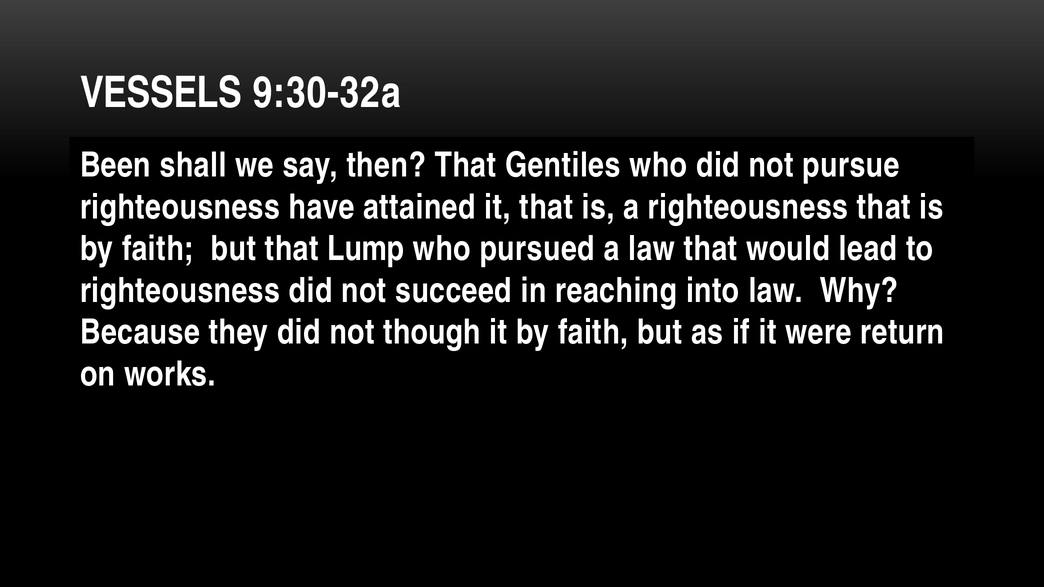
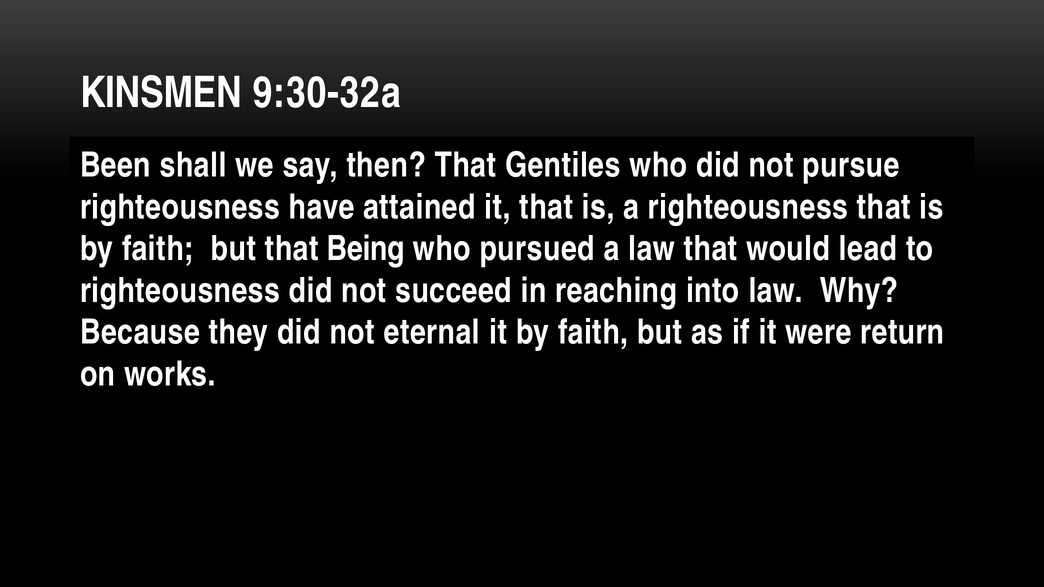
VESSELS: VESSELS -> KINSMEN
Lump: Lump -> Being
though: though -> eternal
